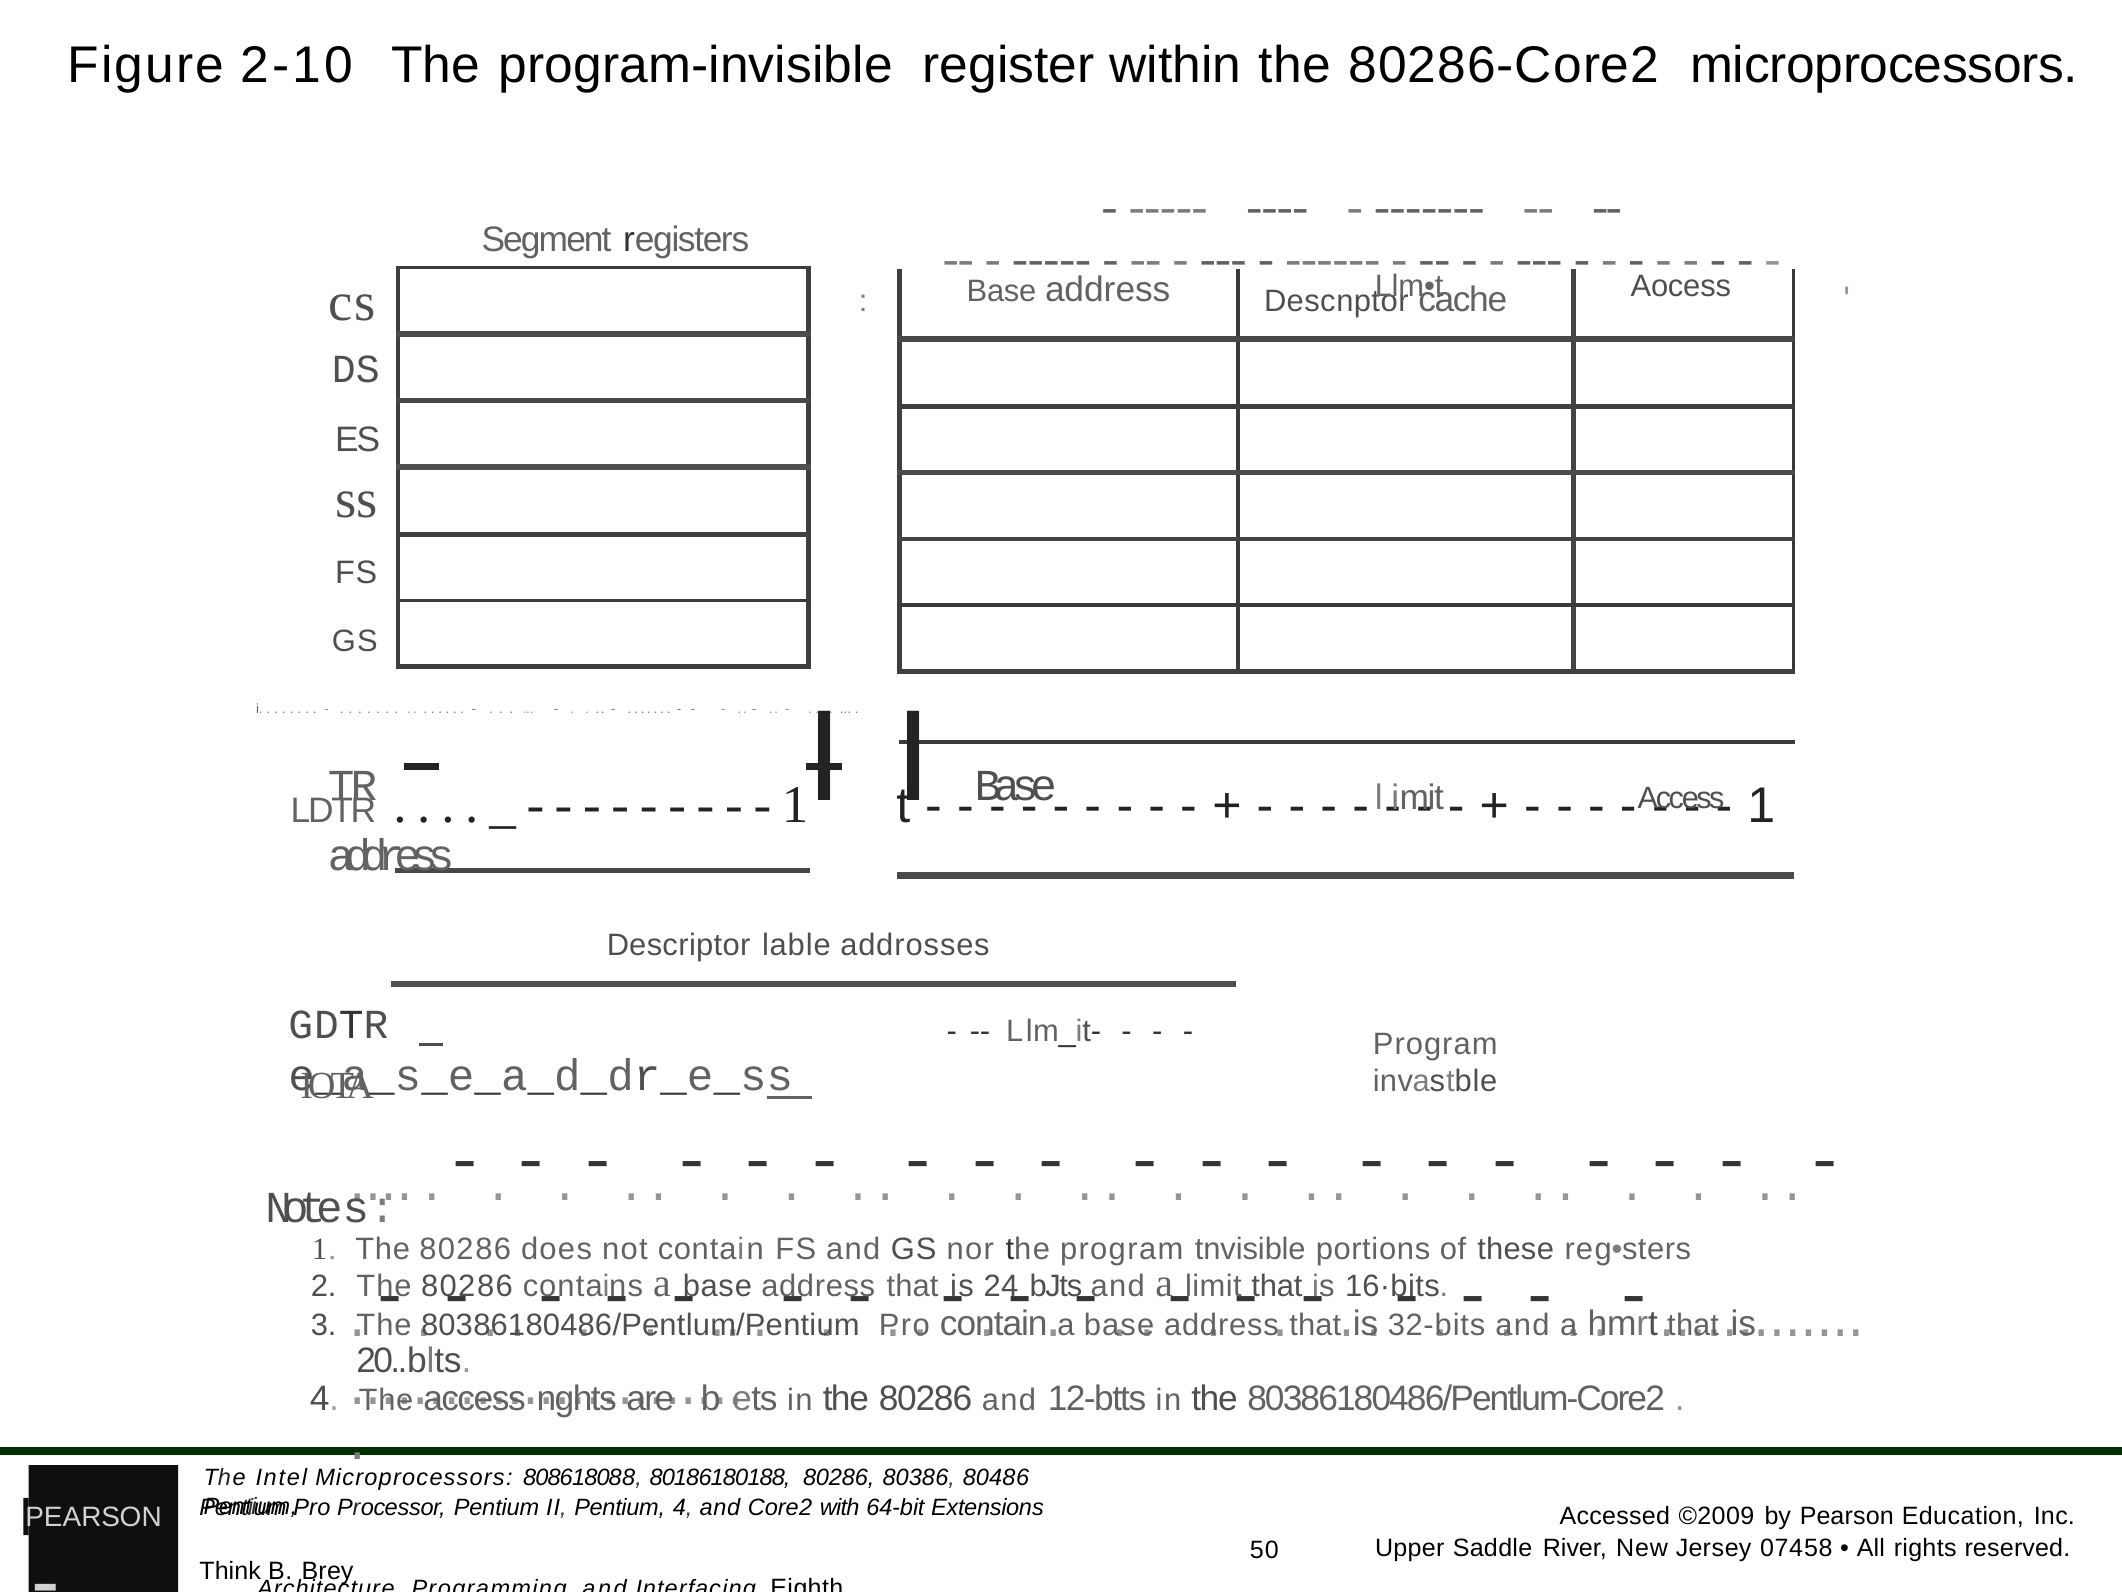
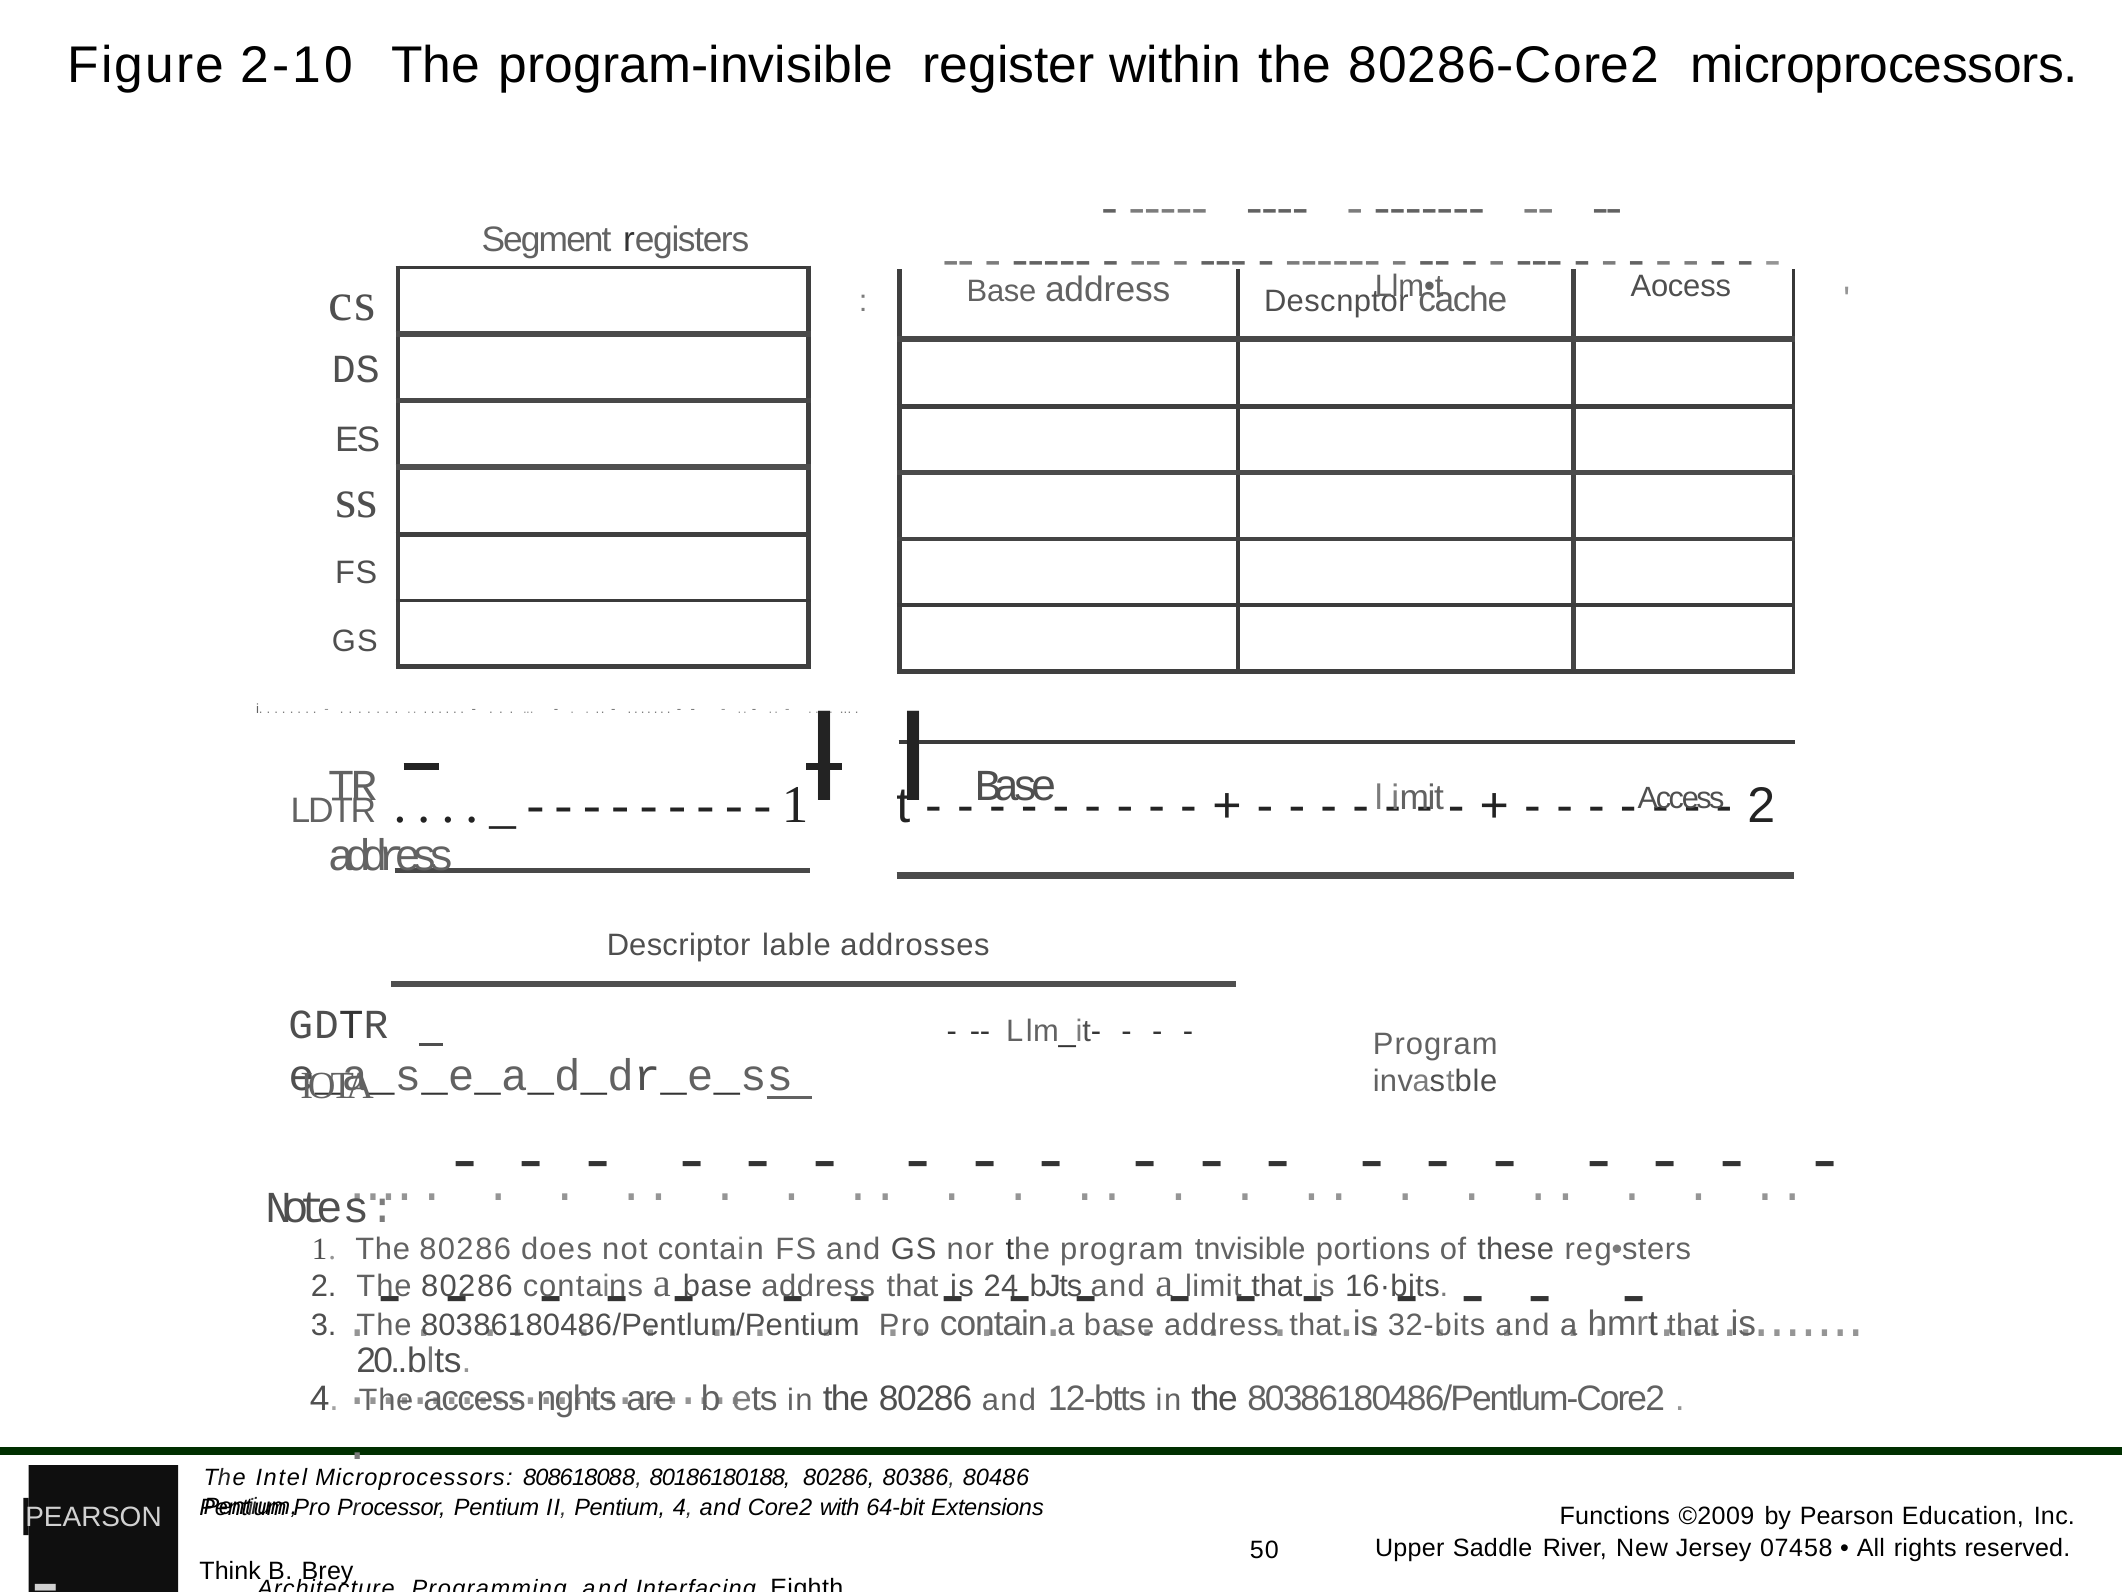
1 at (1761, 806): 1 -> 2
Accessed: Accessed -> Functions
